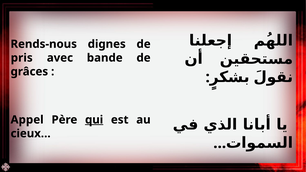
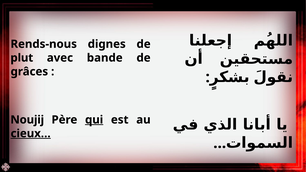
pris: pris -> plut
Appel: Appel -> Noujij
cieux… underline: none -> present
